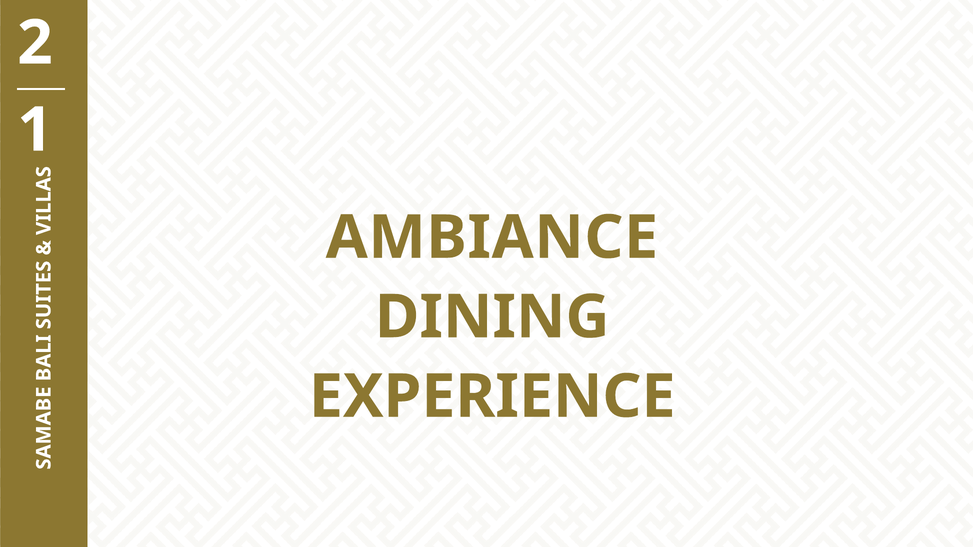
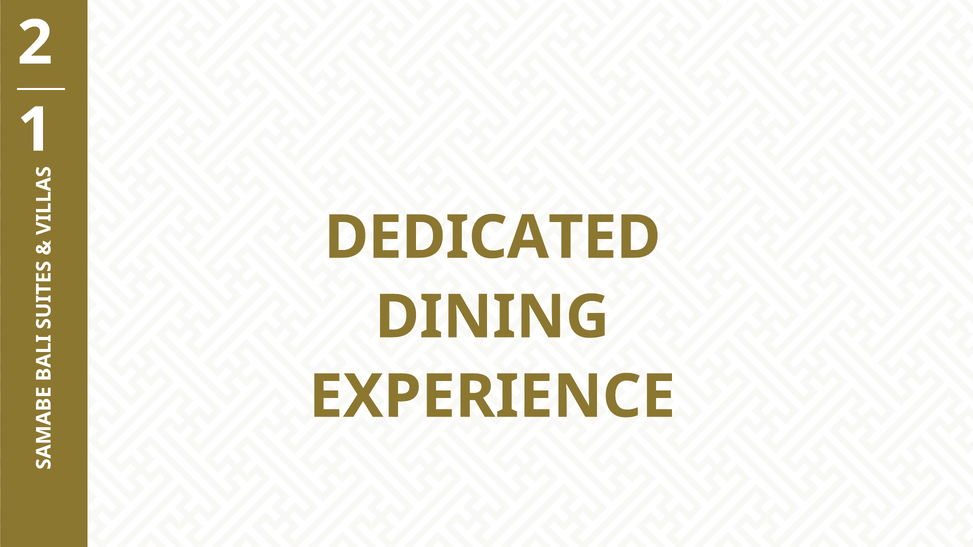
AMBIANCE: AMBIANCE -> DEDICATED
